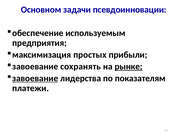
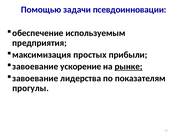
Основном: Основном -> Помощью
сохранять: сохранять -> ускорение
завоевание at (35, 78) underline: present -> none
платежи: платежи -> прогулы
